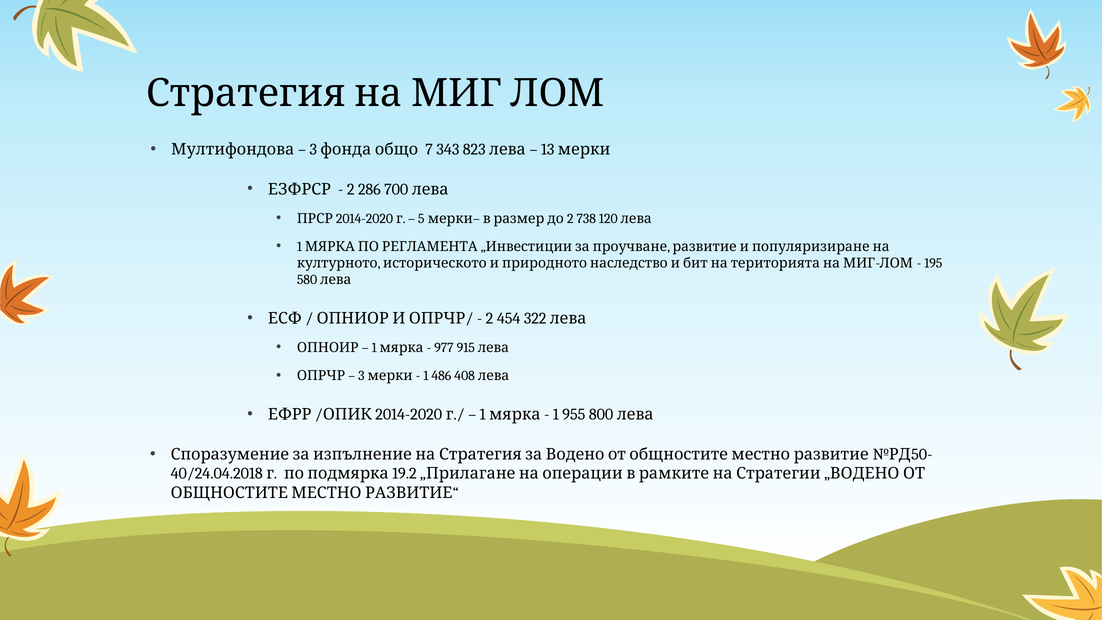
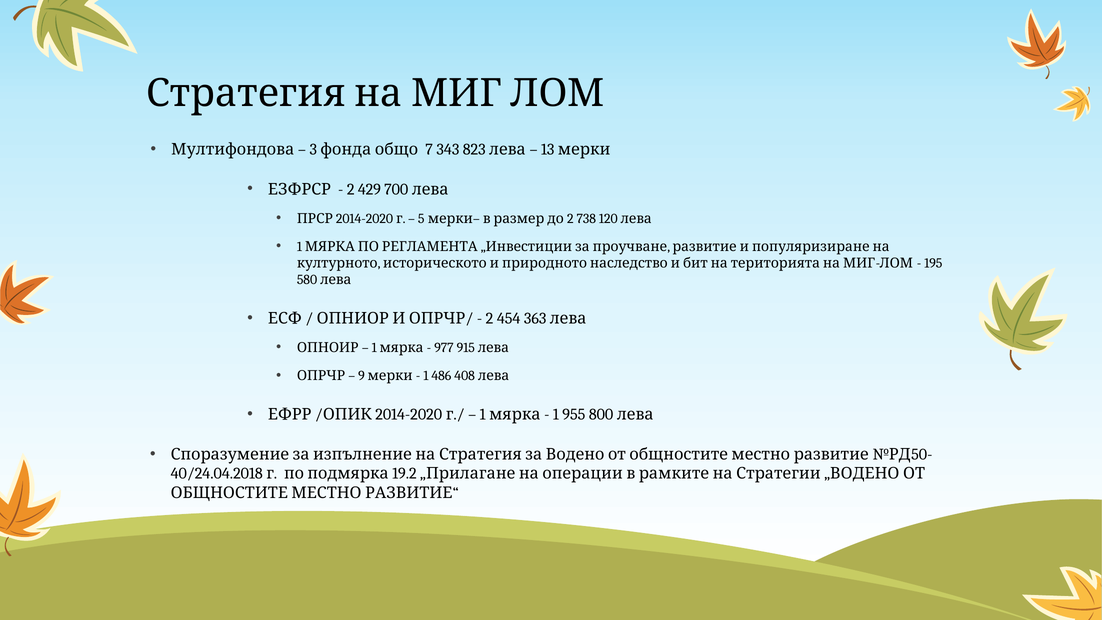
286: 286 -> 429
322: 322 -> 363
3 at (361, 375): 3 -> 9
